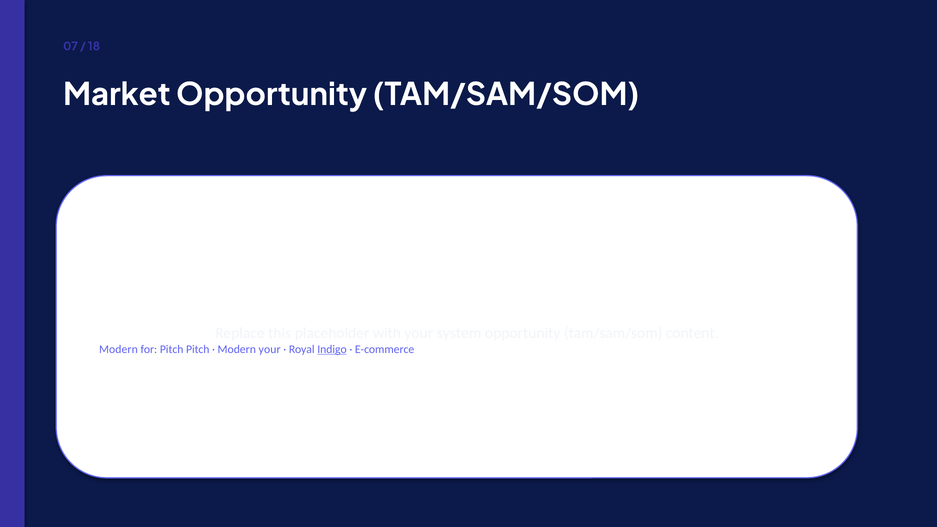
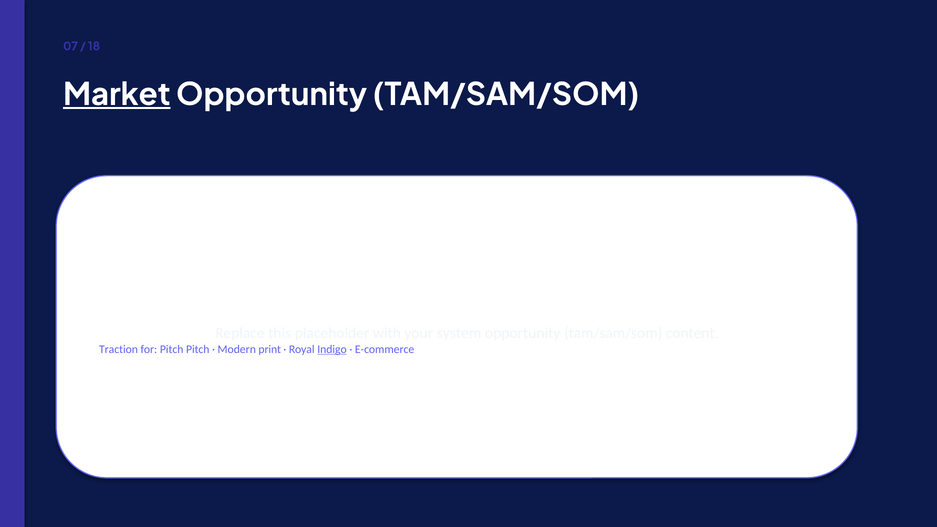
Market underline: none -> present
Modern at (118, 349): Modern -> Traction
Modern your: your -> print
